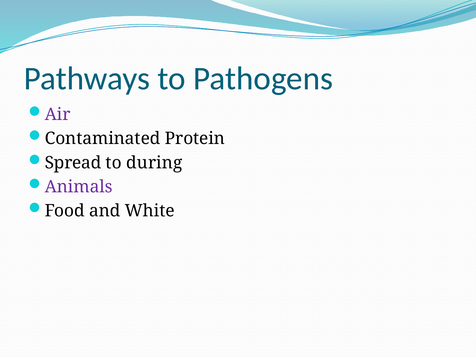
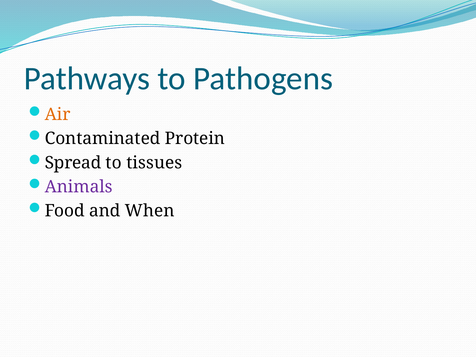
Air colour: purple -> orange
during: during -> tissues
White: White -> When
